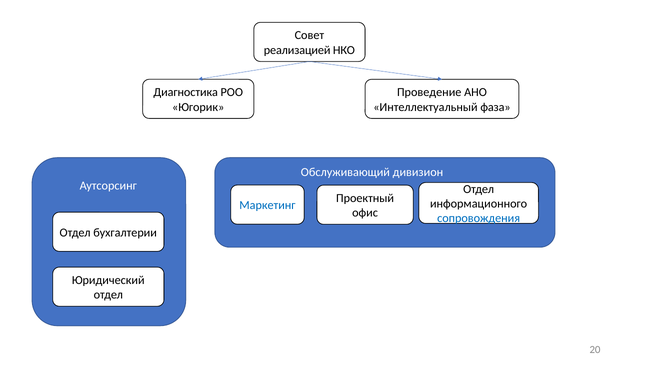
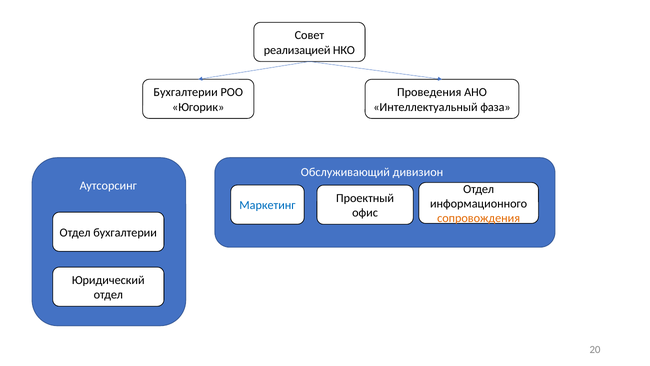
Диагностика at (186, 92): Диагностика -> Бухгалтерии
Проведение: Проведение -> Проведения
сопровождения colour: blue -> orange
